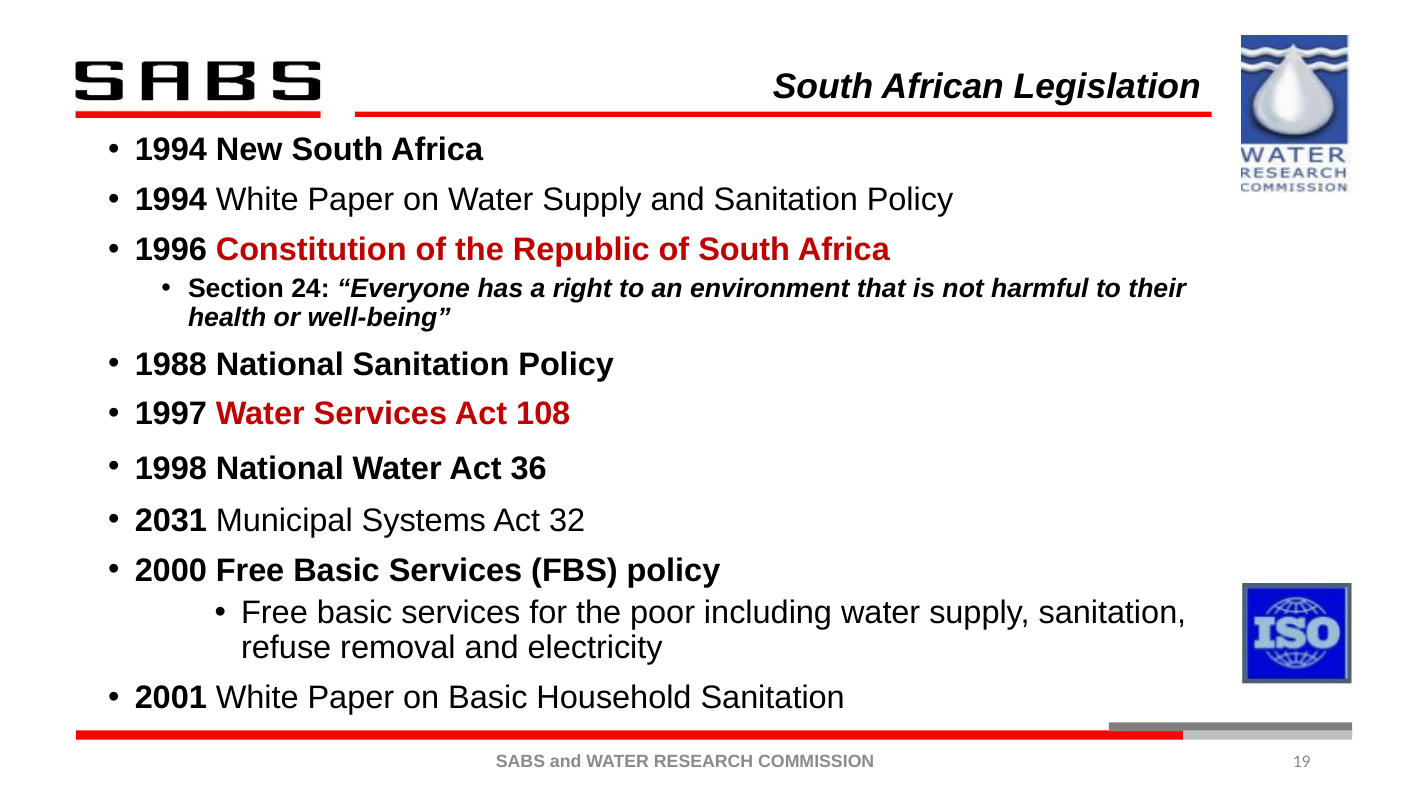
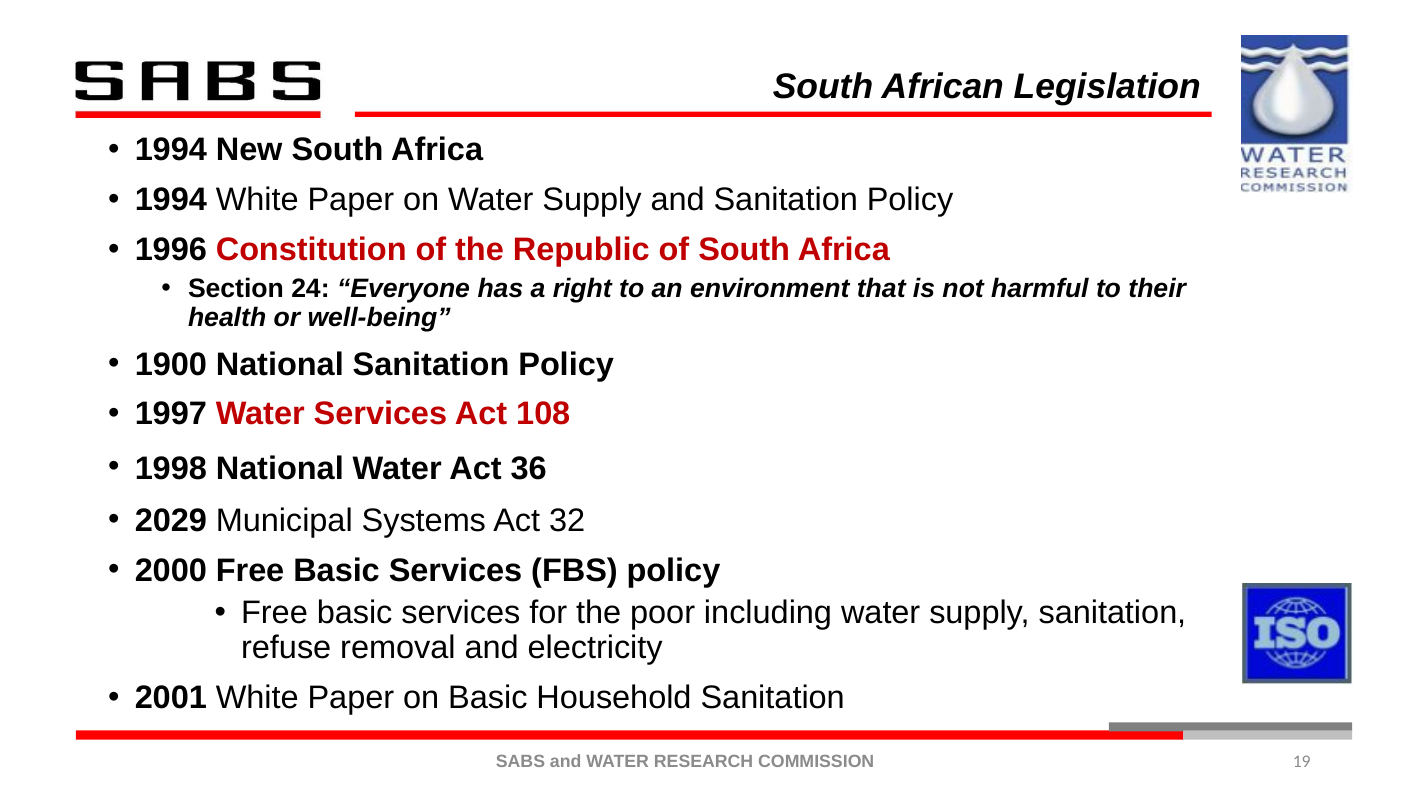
1988: 1988 -> 1900
2031: 2031 -> 2029
